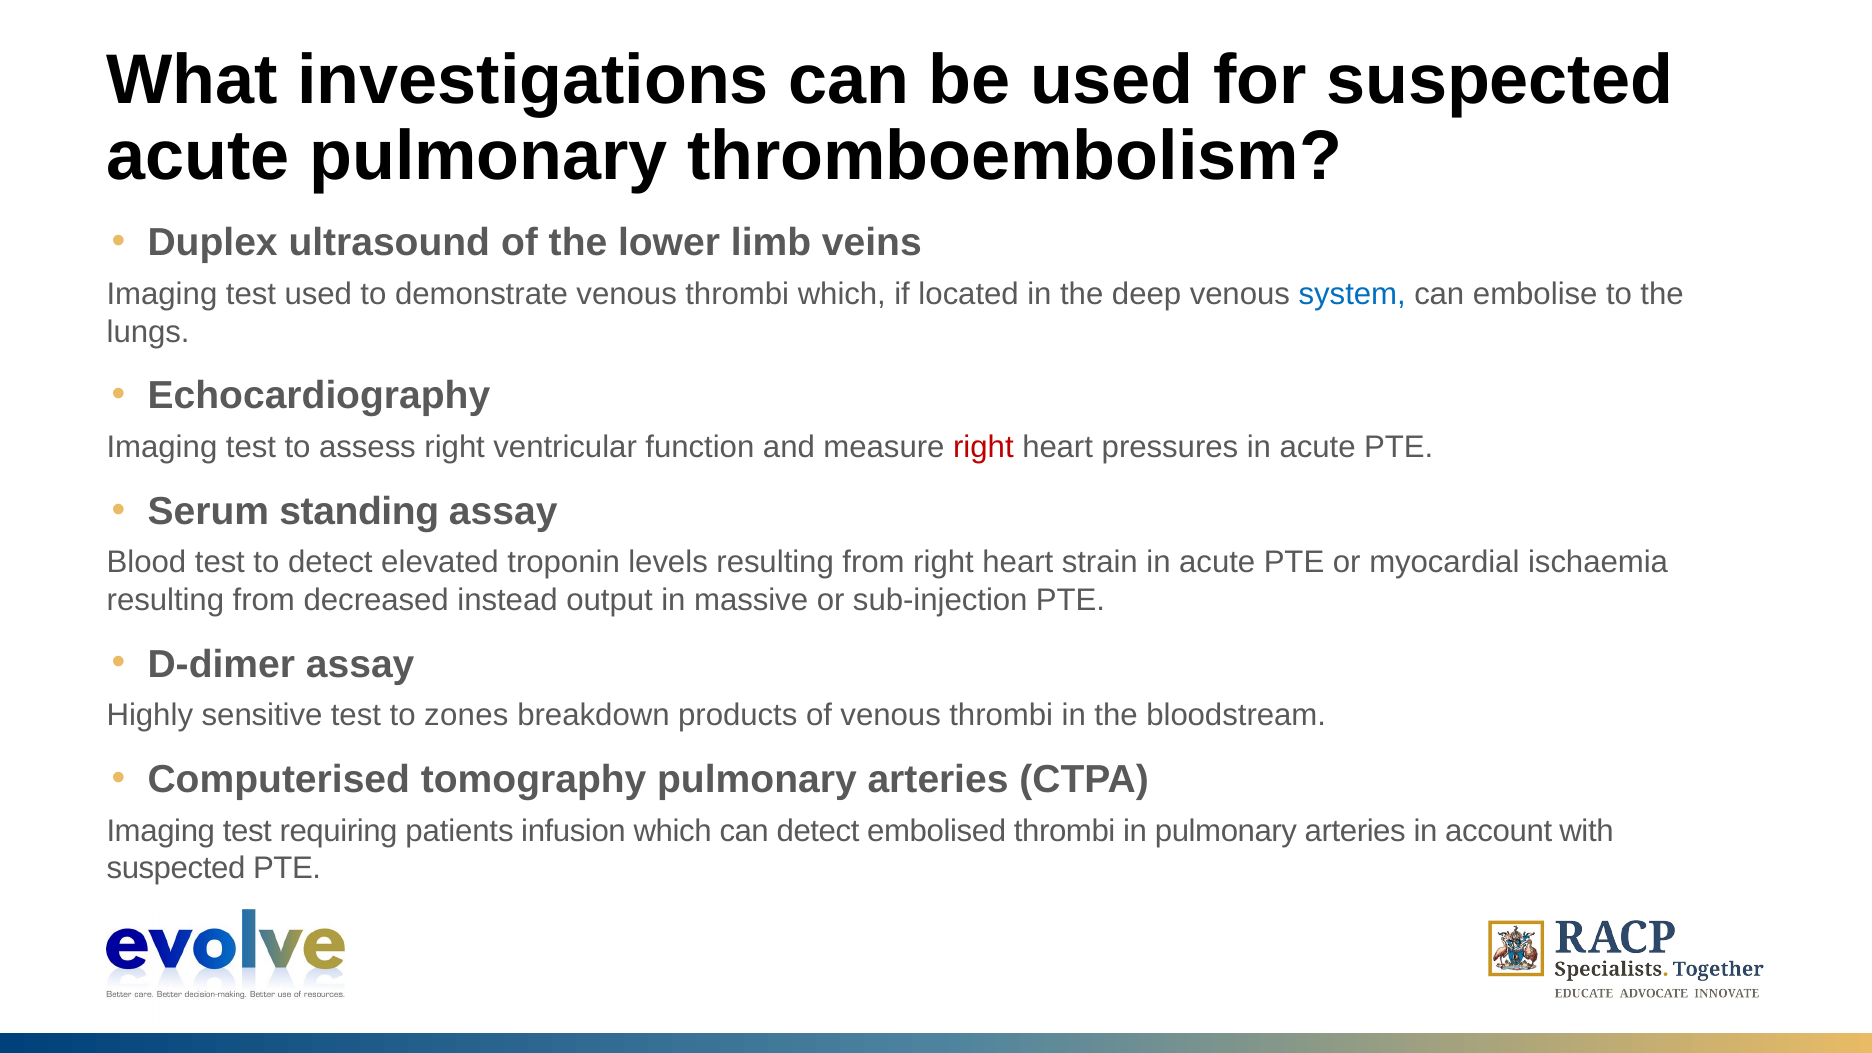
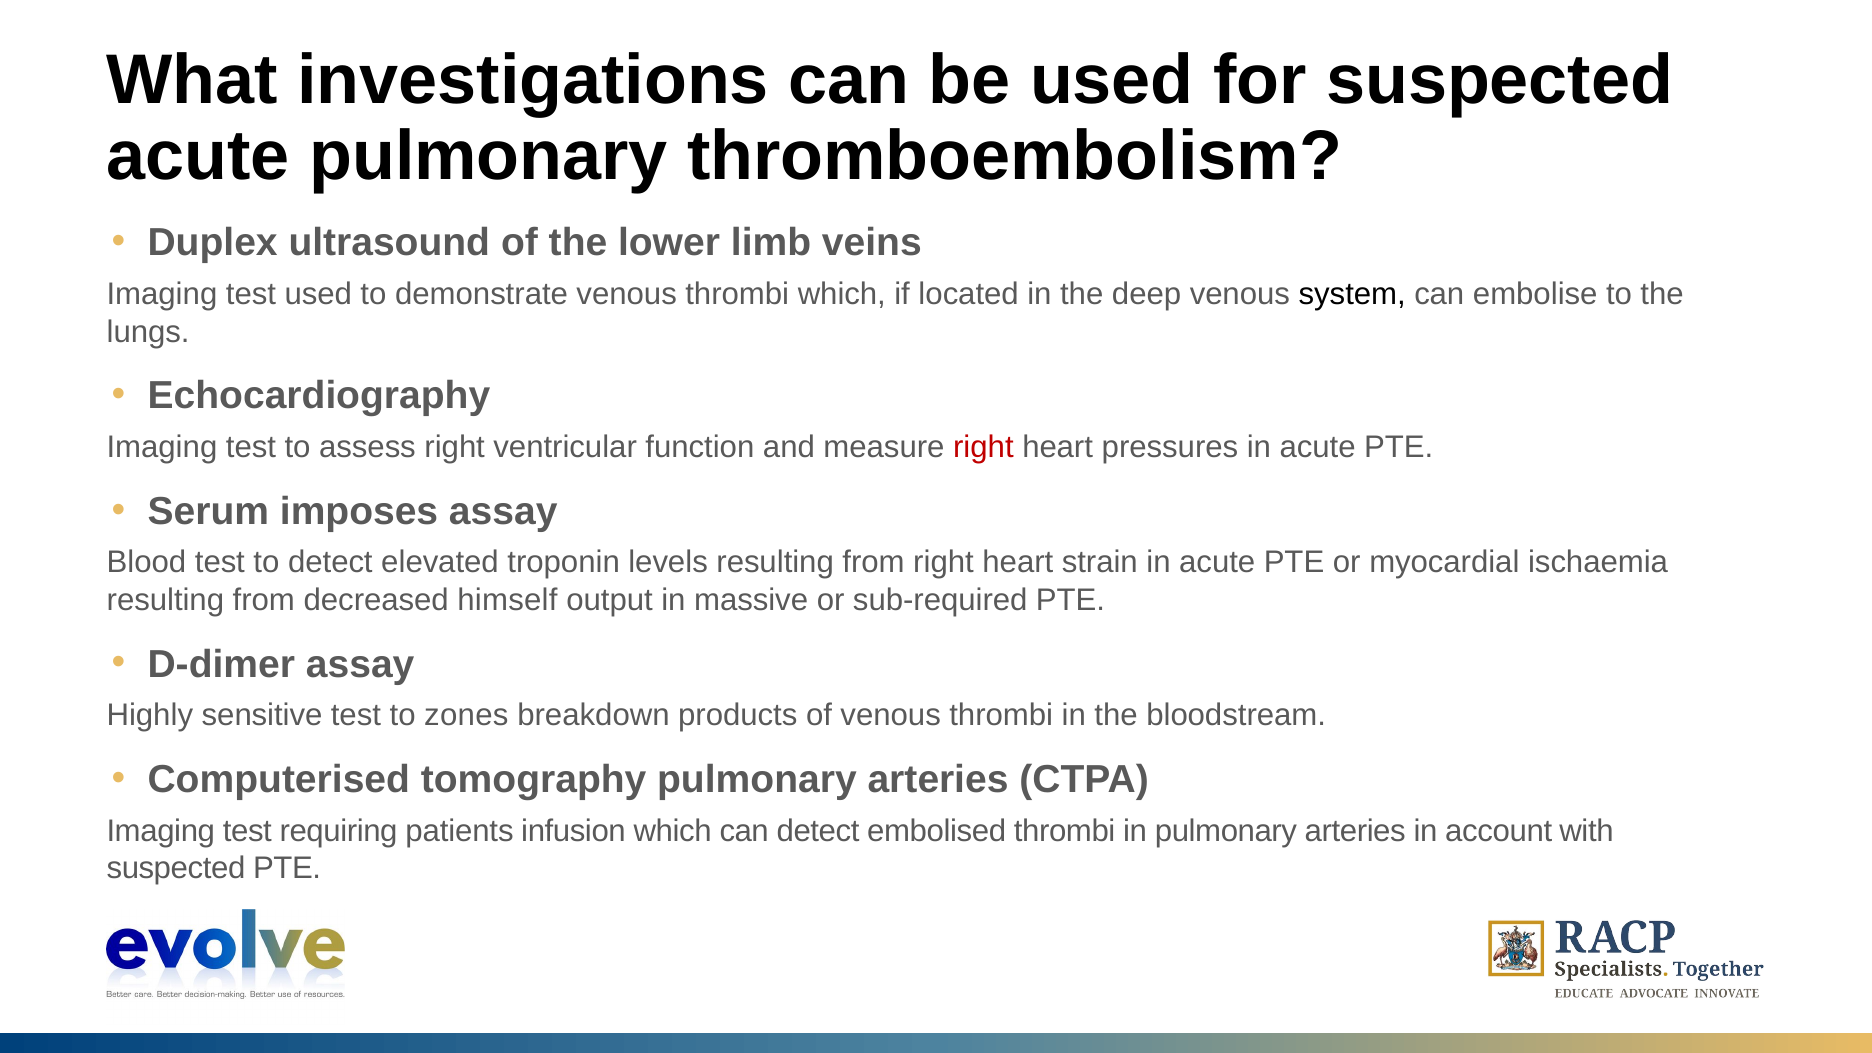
system colour: blue -> black
standing: standing -> imposes
instead: instead -> himself
sub-injection: sub-injection -> sub-required
